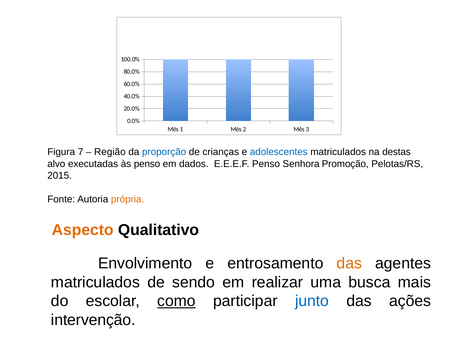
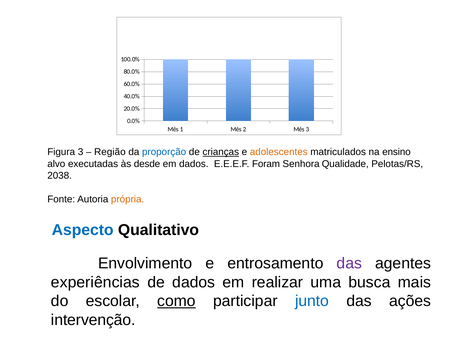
Figura 7: 7 -> 3
crianças underline: none -> present
adolescentes colour: blue -> orange
destas: destas -> ensino
às penso: penso -> desde
E.E.E.F Penso: Penso -> Foram
Promoção: Promoção -> Qualidade
2015: 2015 -> 2038
Aspecto colour: orange -> blue
das at (349, 264) colour: orange -> purple
matriculados at (95, 282): matriculados -> experiências
de sendo: sendo -> dados
